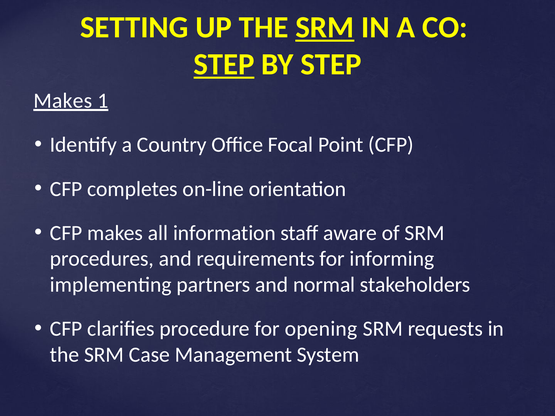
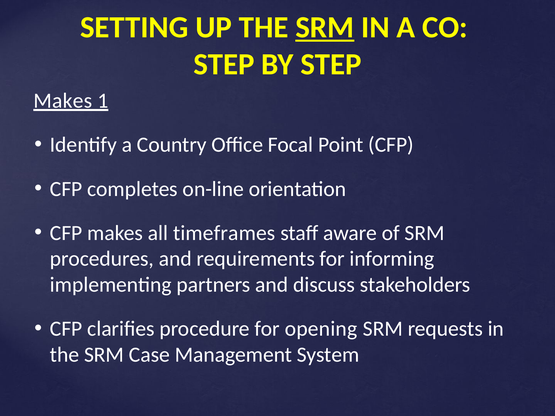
STEP at (224, 64) underline: present -> none
information: information -> timeframes
normal: normal -> discuss
